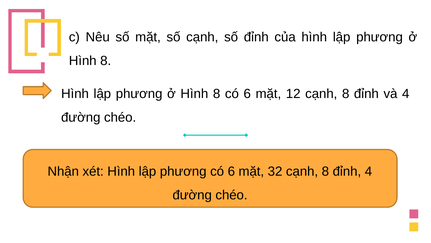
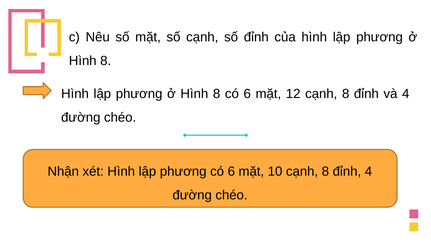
32: 32 -> 10
